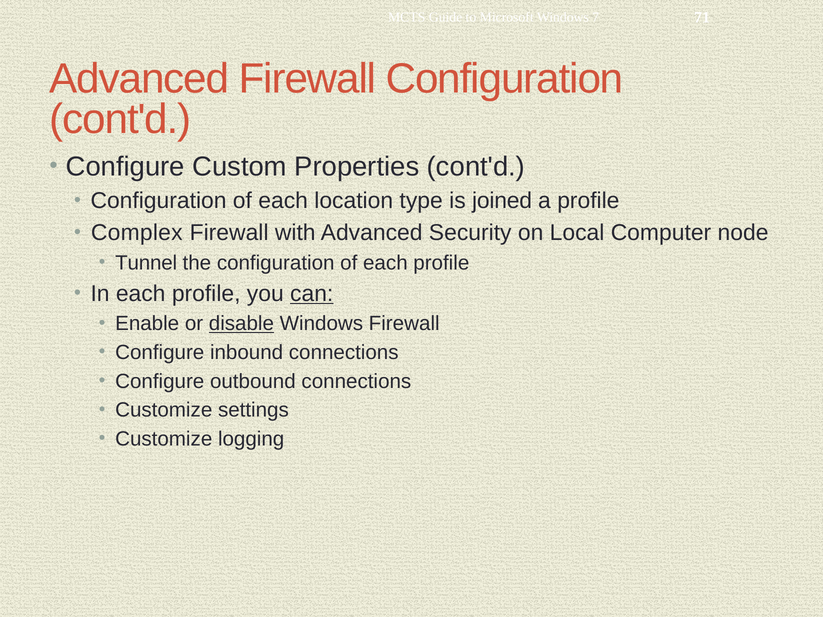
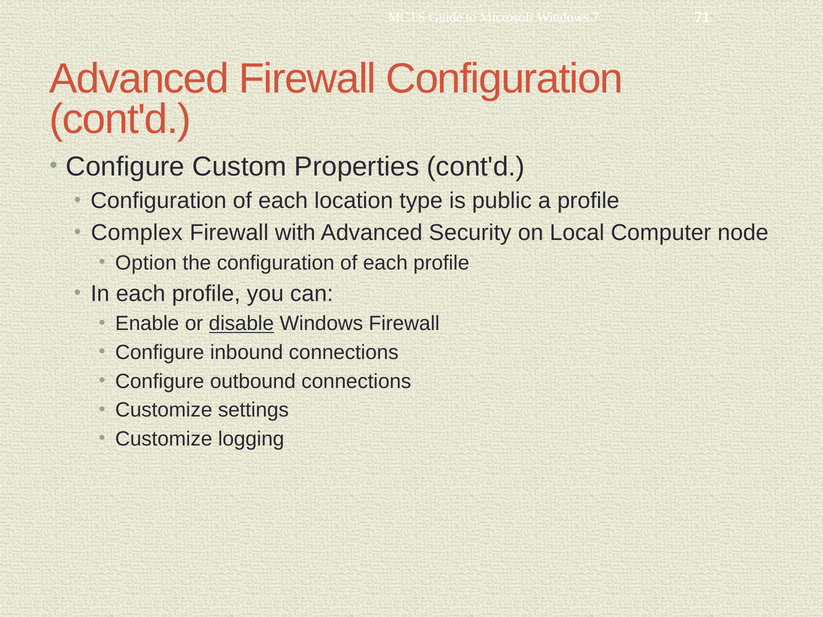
joined: joined -> public
Tunnel: Tunnel -> Option
can underline: present -> none
